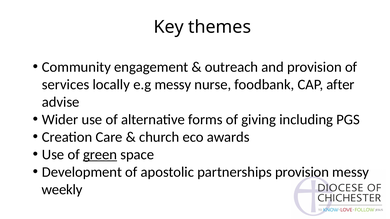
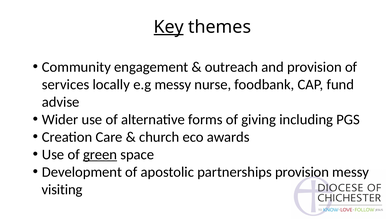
Key underline: none -> present
after: after -> fund
weekly: weekly -> visiting
